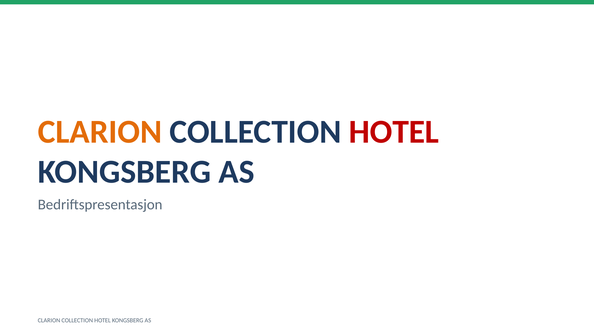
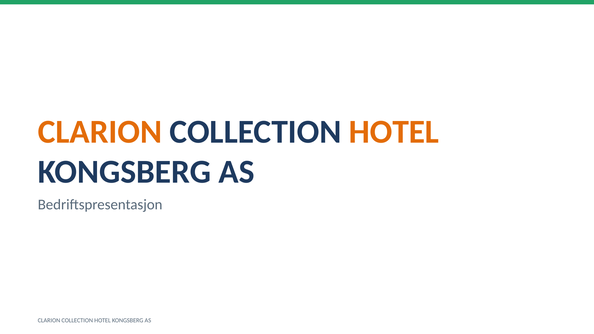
HOTEL at (394, 132) colour: red -> orange
